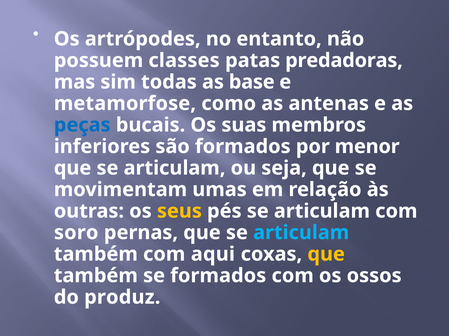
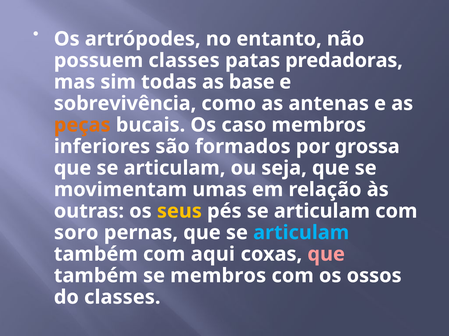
metamorfose: metamorfose -> sobrevivência
peças colour: blue -> orange
suas: suas -> caso
menor: menor -> grossa
que at (326, 255) colour: yellow -> pink
se formados: formados -> membros
do produz: produz -> classes
